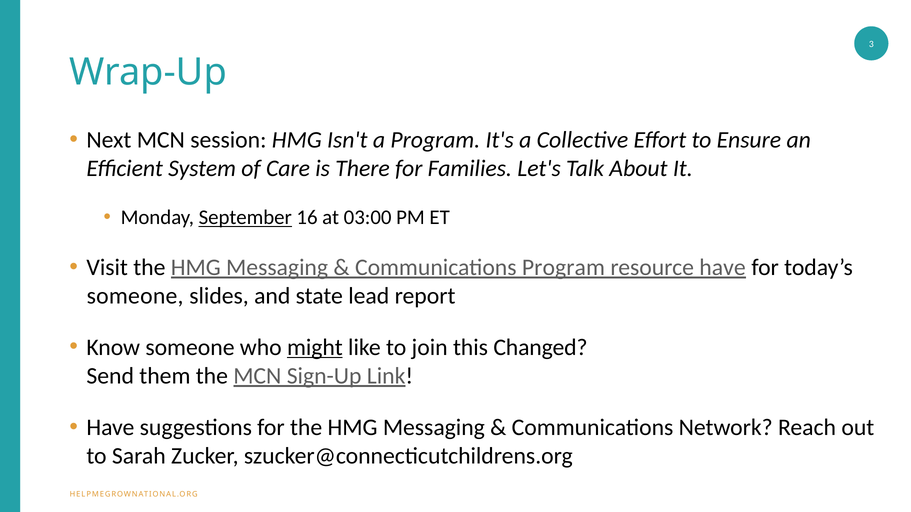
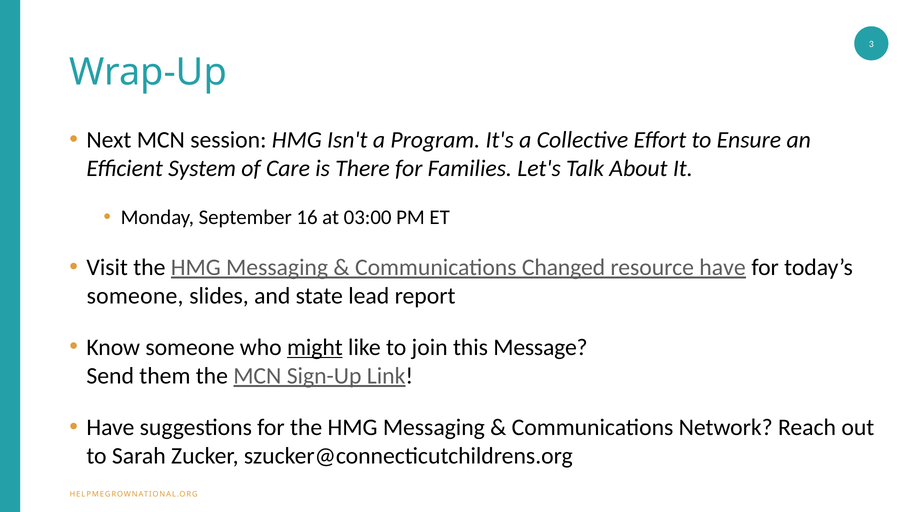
September underline: present -> none
Communications Program: Program -> Changed
Changed: Changed -> Message
